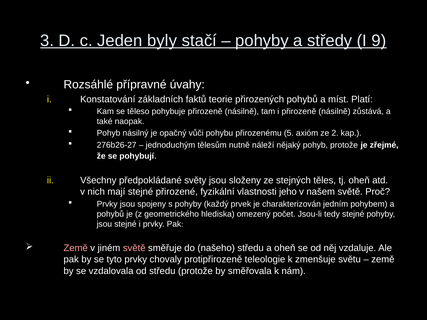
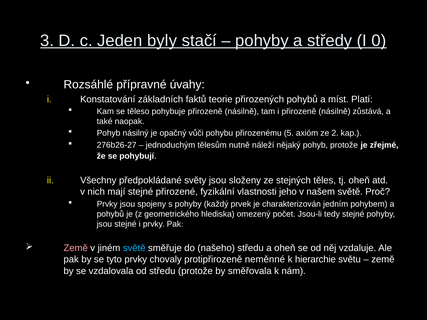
9: 9 -> 0
světě at (134, 248) colour: pink -> light blue
teleologie: teleologie -> neměnné
zmenšuje: zmenšuje -> hierarchie
